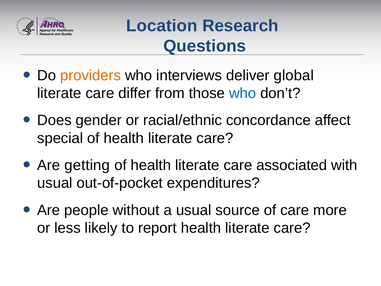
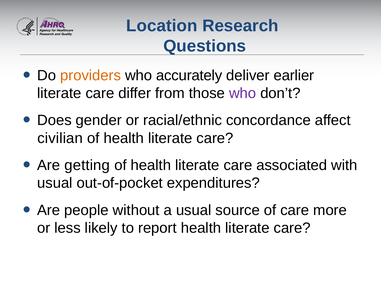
interviews: interviews -> accurately
global: global -> earlier
who at (243, 93) colour: blue -> purple
special: special -> civilian
